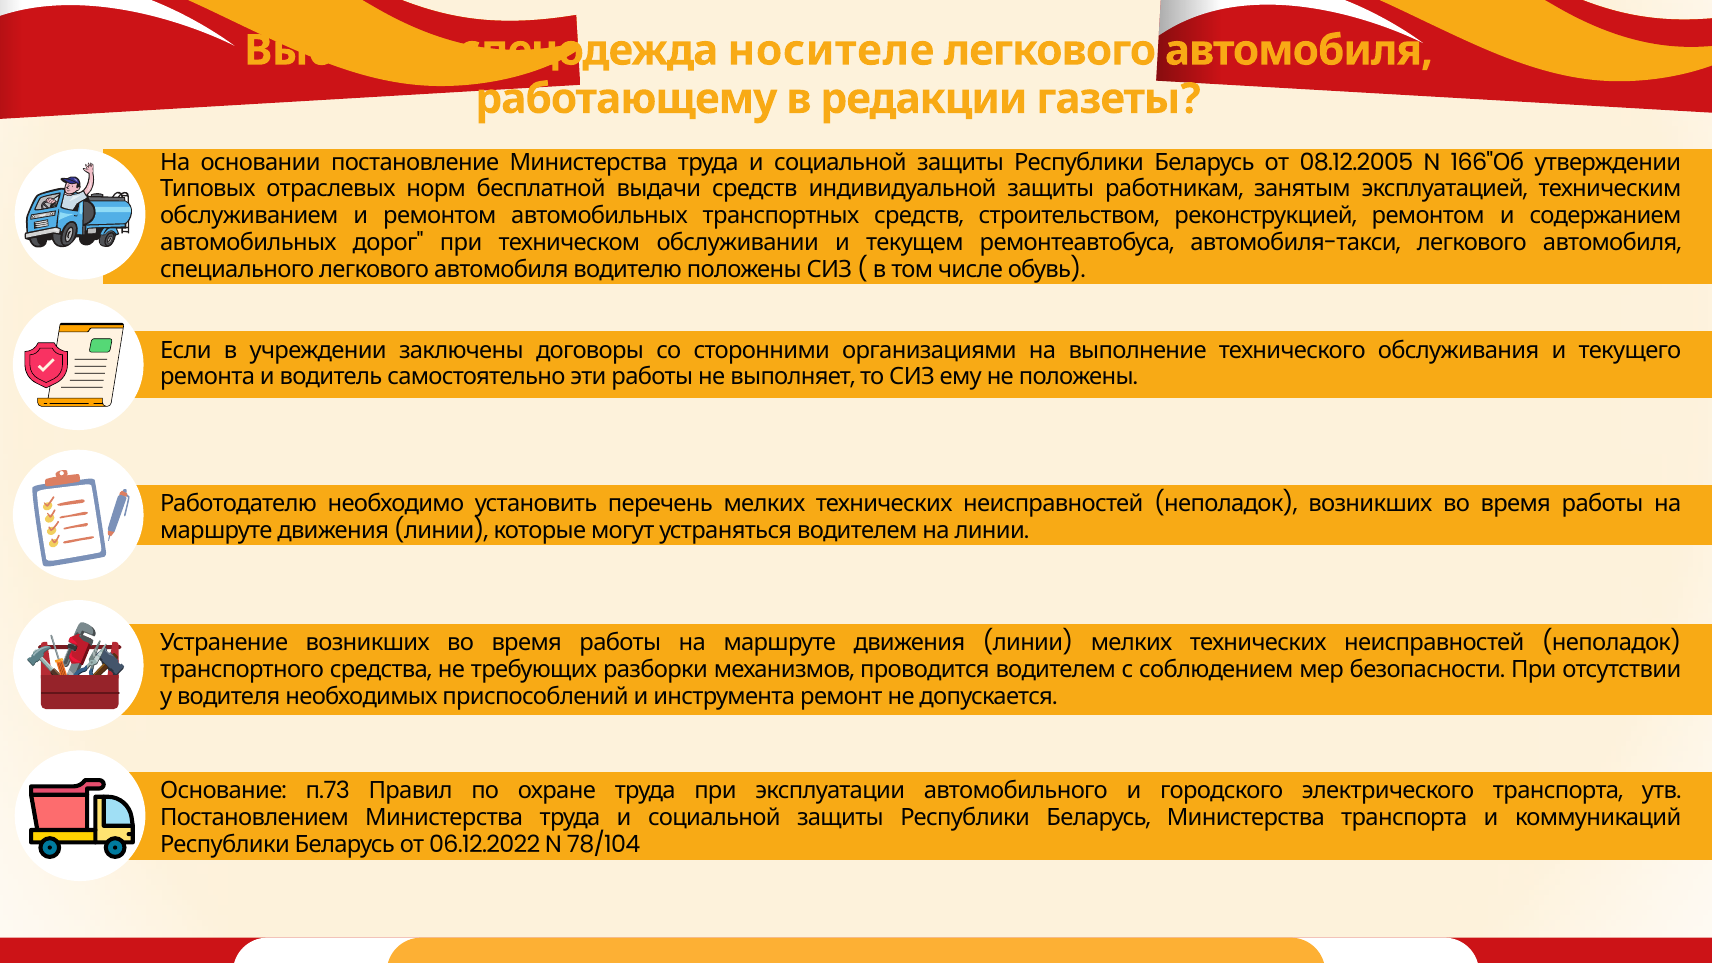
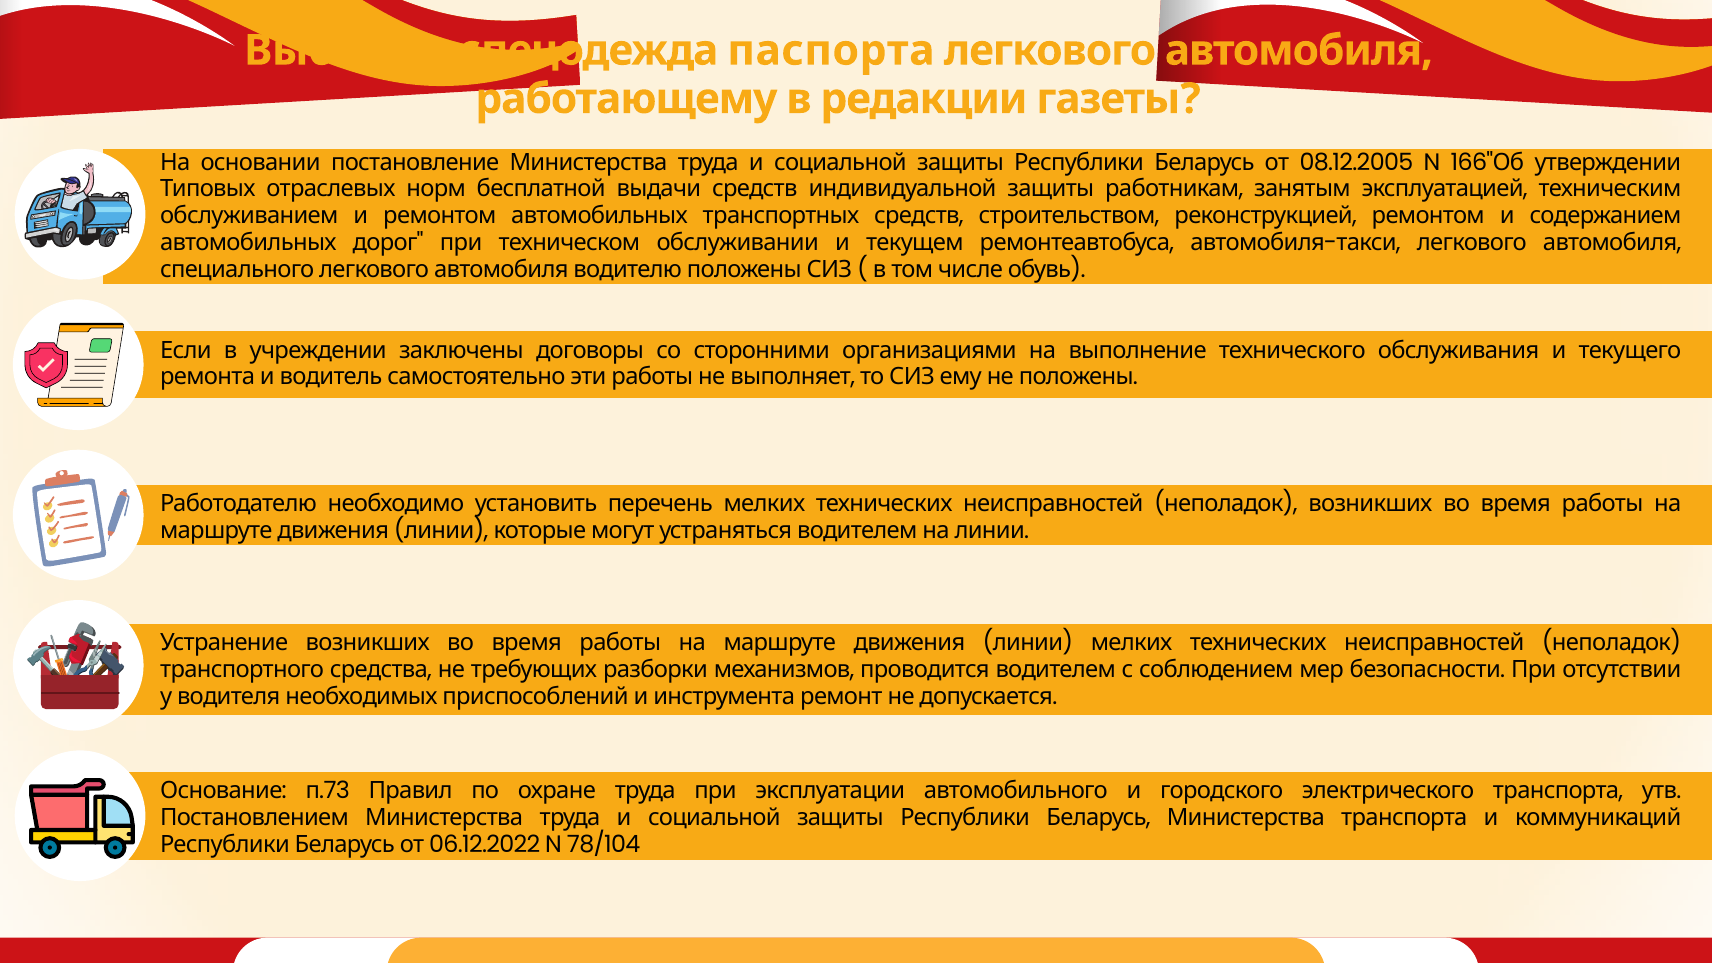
носителе: носителе -> паспорта
